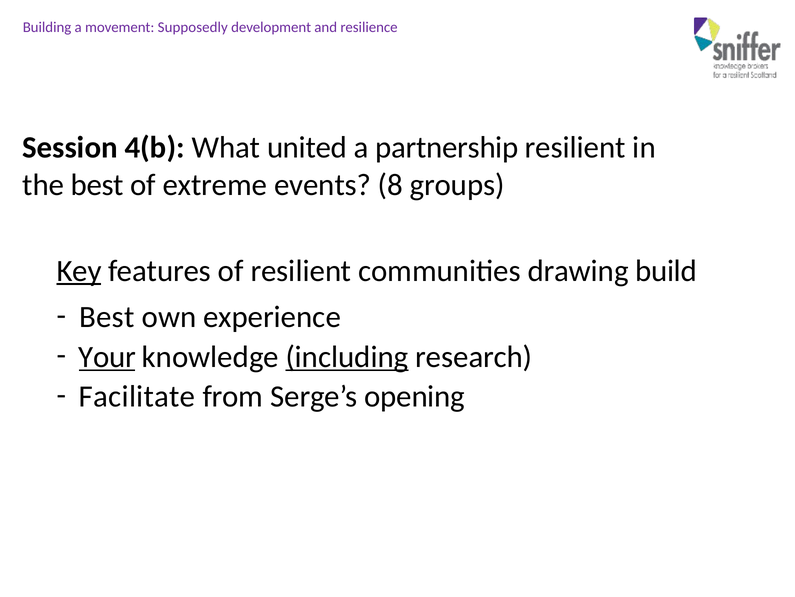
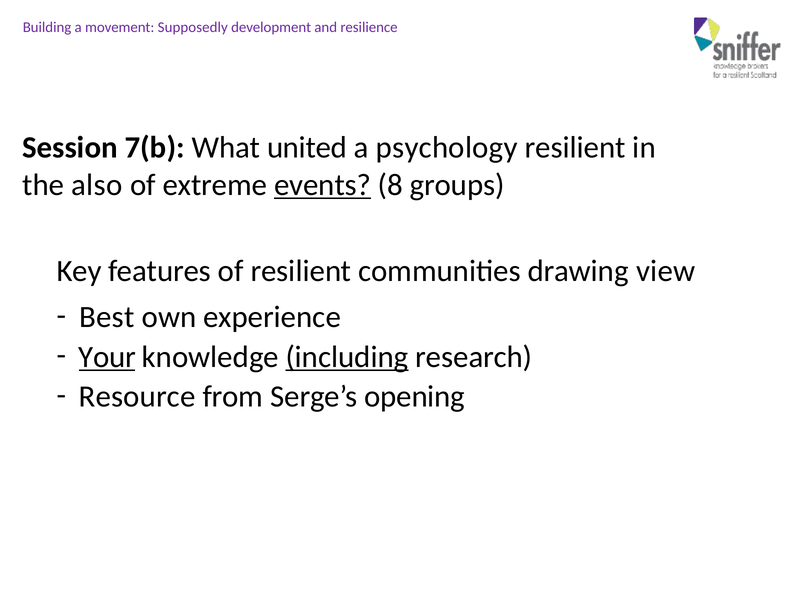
4(b: 4(b -> 7(b
partnership: partnership -> psychology
the best: best -> also
events underline: none -> present
Key underline: present -> none
build: build -> view
Facilitate: Facilitate -> Resource
